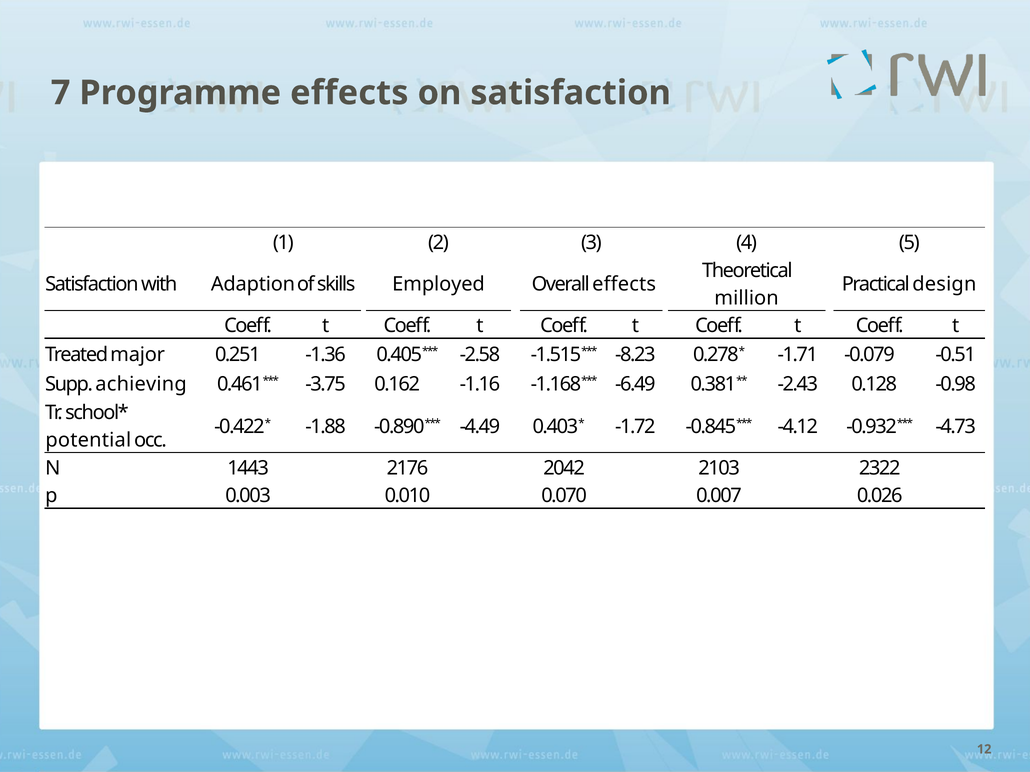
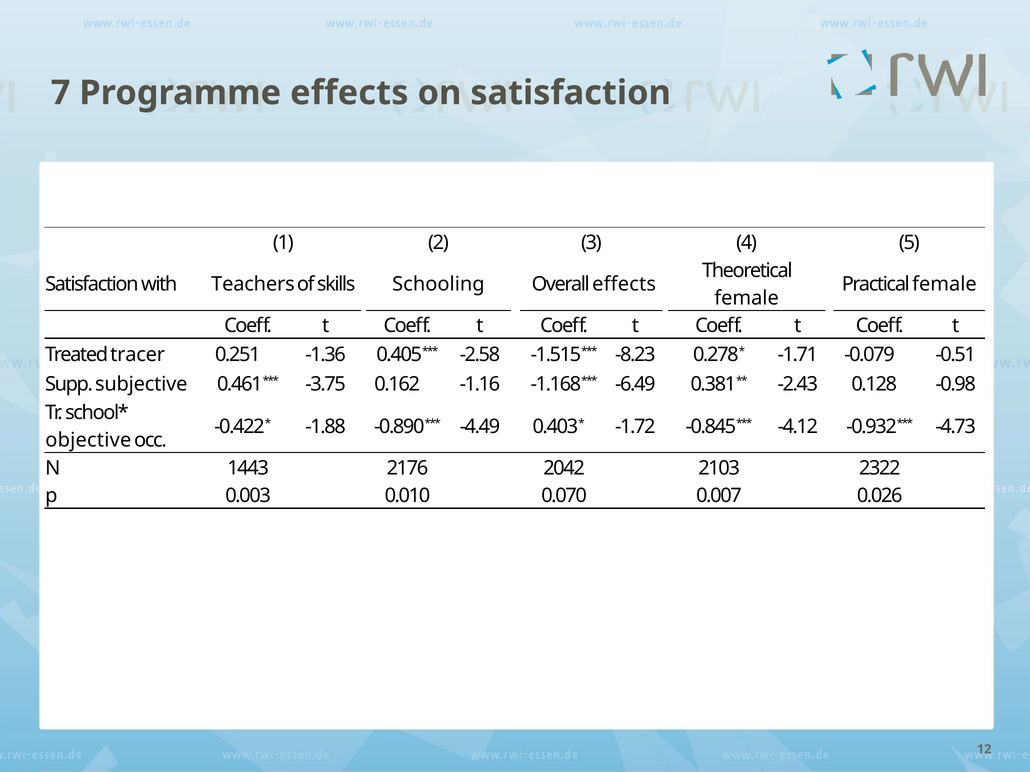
Adaption: Adaption -> Teachers
Employed: Employed -> Schooling
Practical design: design -> female
million at (747, 298): million -> female
major: major -> tracer
achieving: achieving -> subjective
potential: potential -> objective
